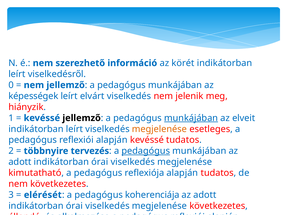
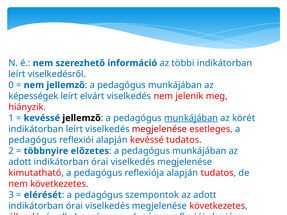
körét: körét -> többi
elveit: elveit -> körét
megjelenése at (159, 129) colour: orange -> red
tervezés: tervezés -> előzetes
pedagógus at (146, 151) underline: present -> none
koherenciája: koherenciája -> szempontok
